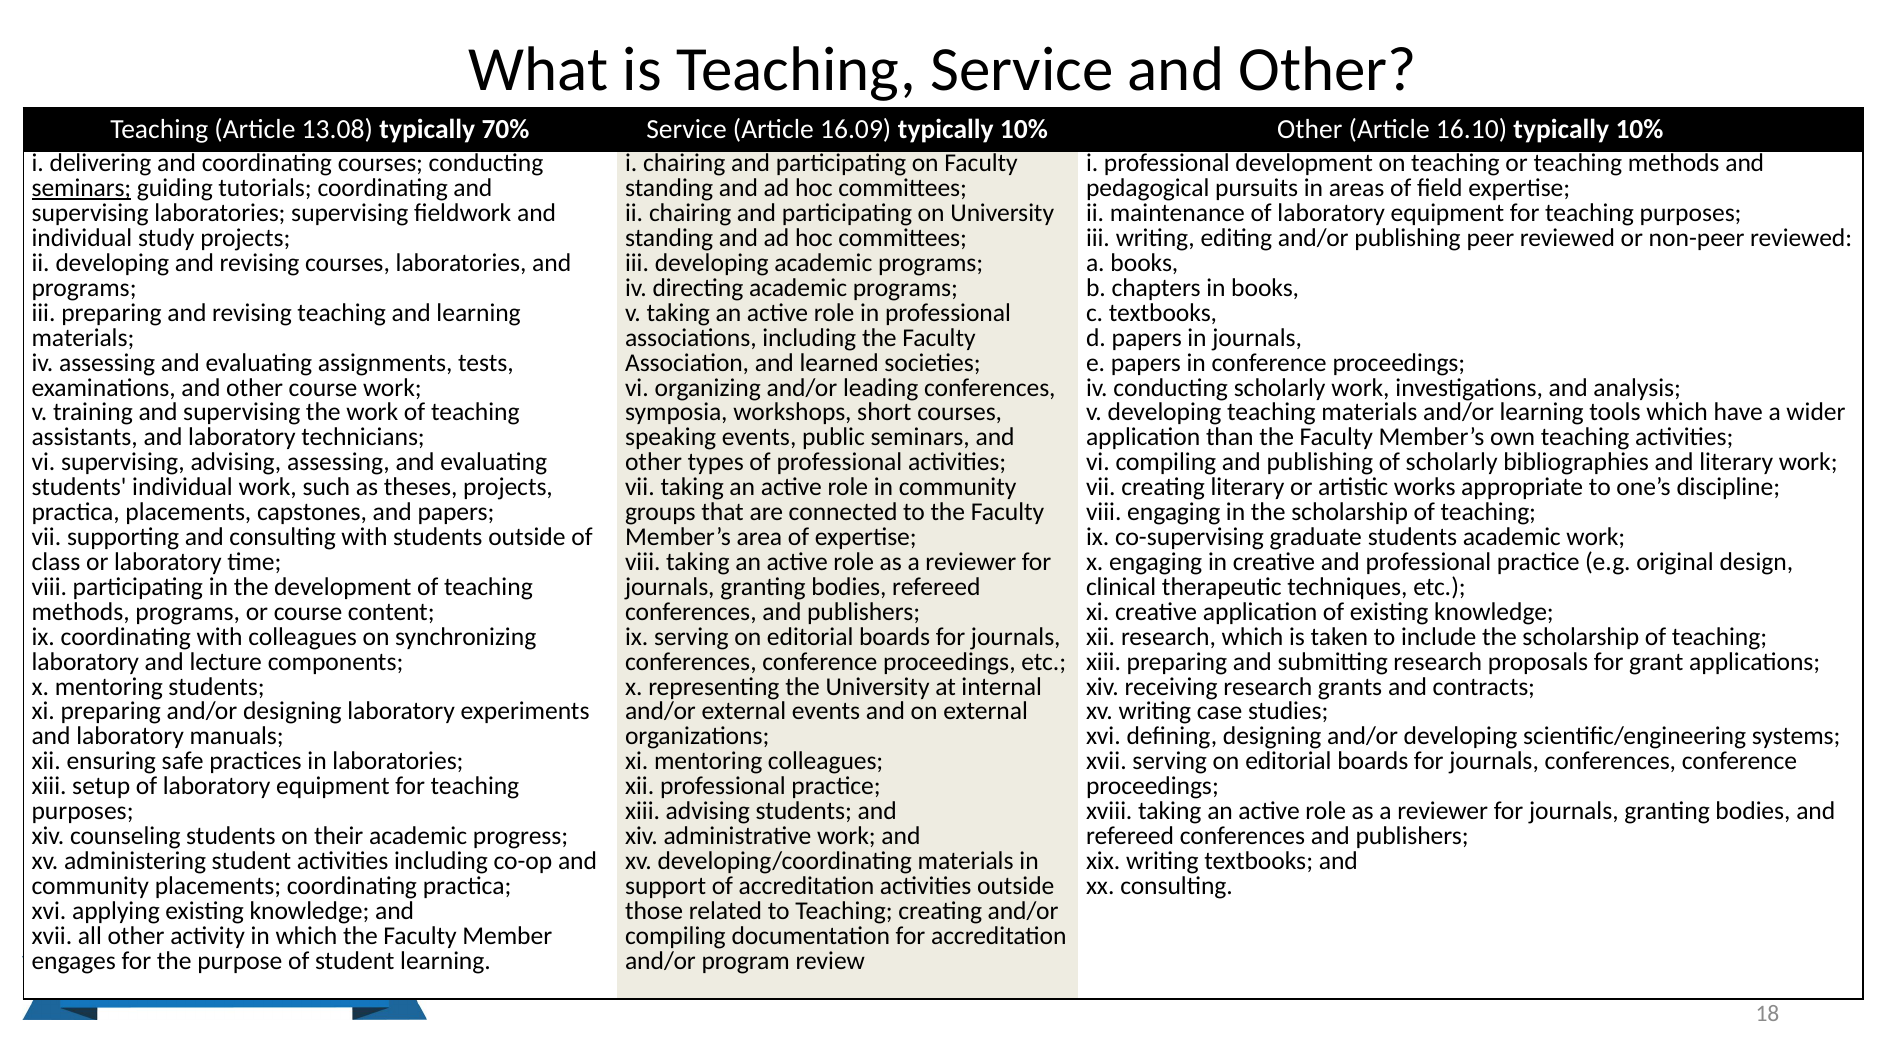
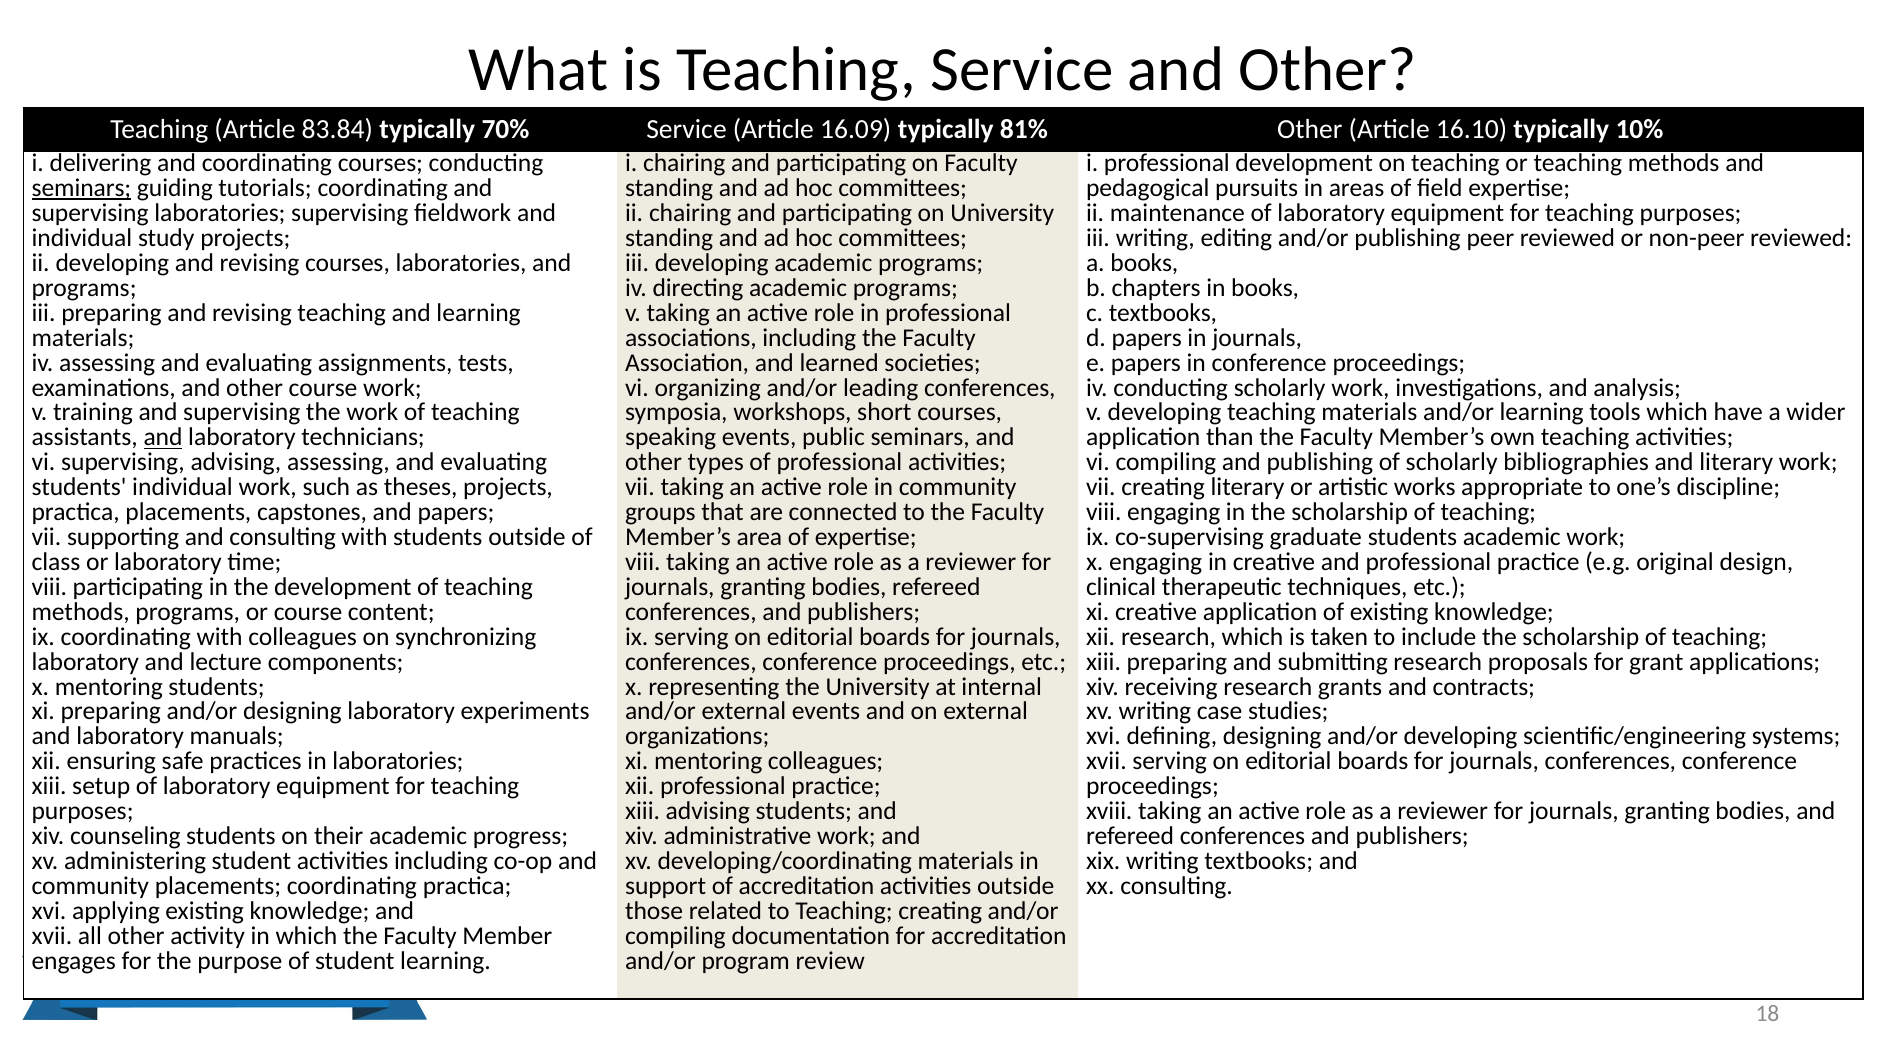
13.08: 13.08 -> 83.84
16.09 typically 10%: 10% -> 81%
and at (163, 437) underline: none -> present
